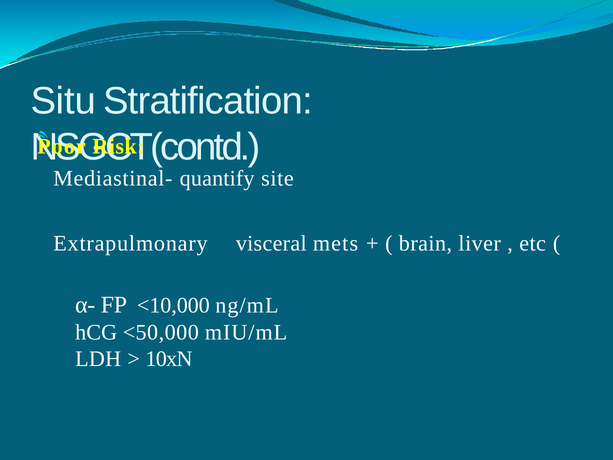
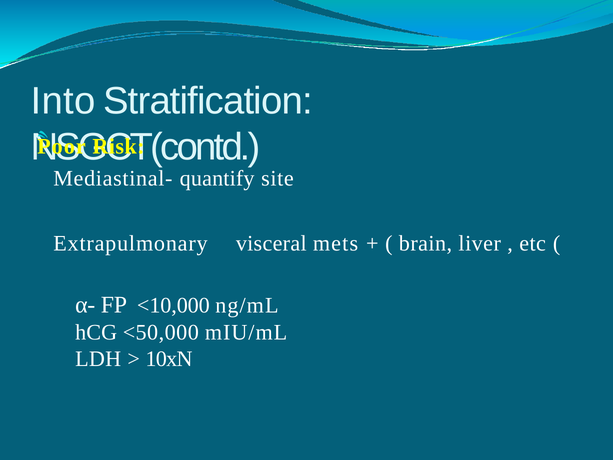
Situ: Situ -> Into
